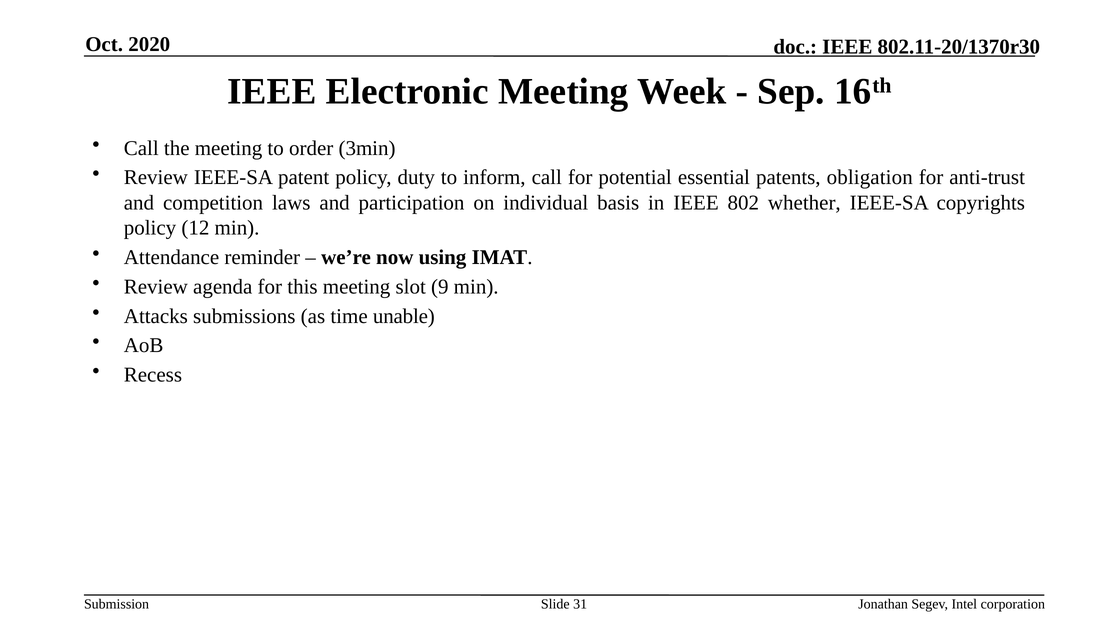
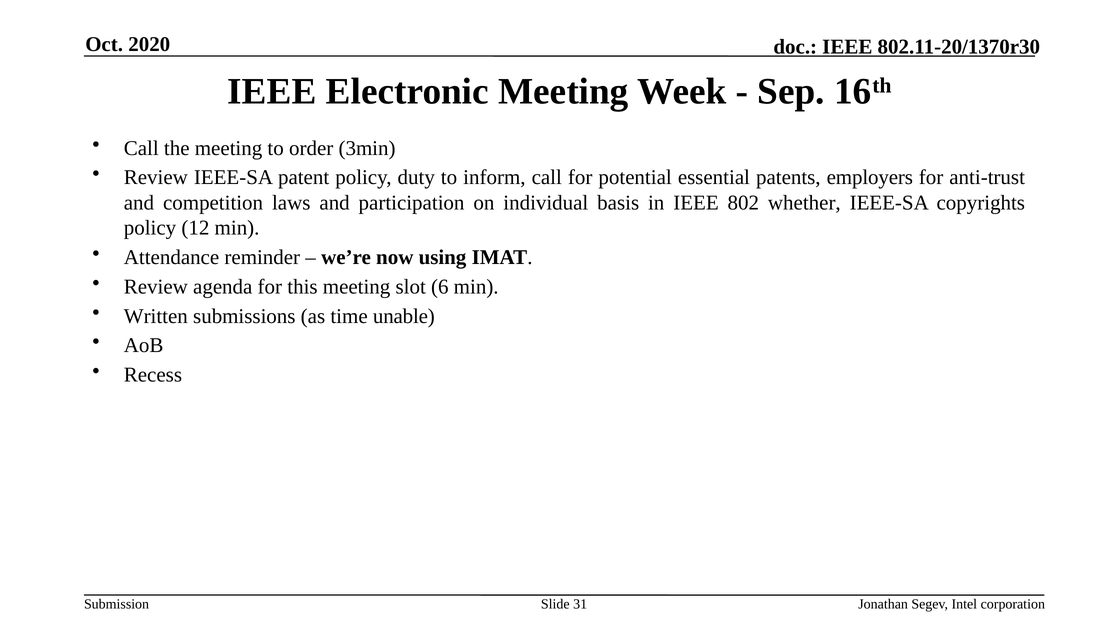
obligation: obligation -> employers
9: 9 -> 6
Attacks: Attacks -> Written
